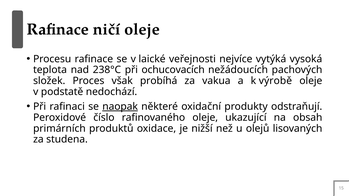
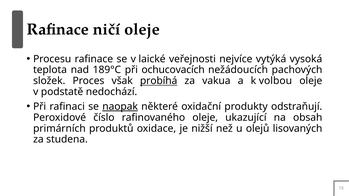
238°C: 238°C -> 189°C
probíhá underline: none -> present
výrobě: výrobě -> volbou
